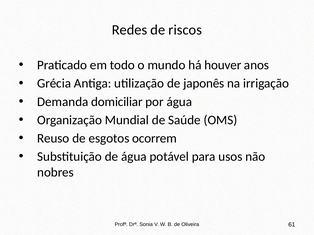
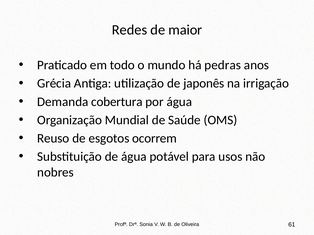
riscos: riscos -> maior
houver: houver -> pedras
domiciliar: domiciliar -> cobertura
